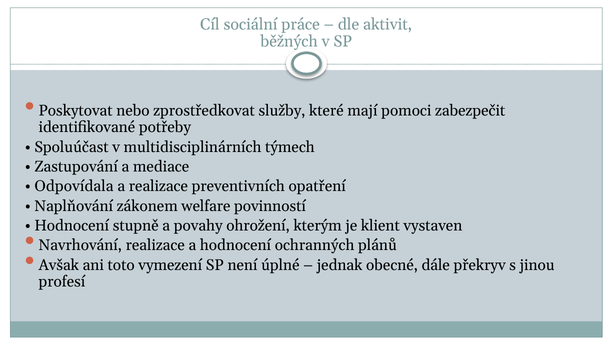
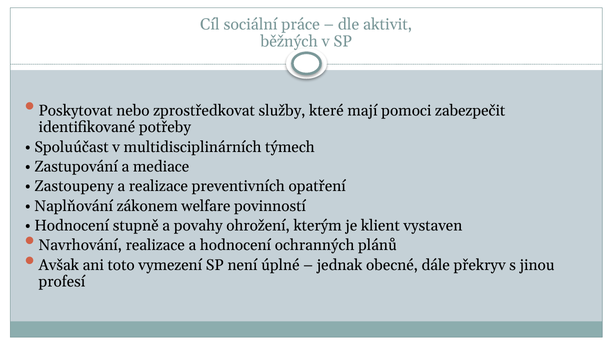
Odpovídala: Odpovídala -> Zastoupeny
